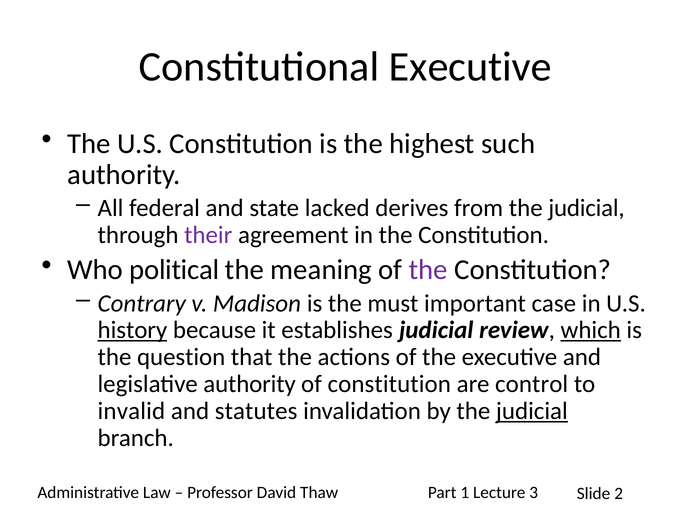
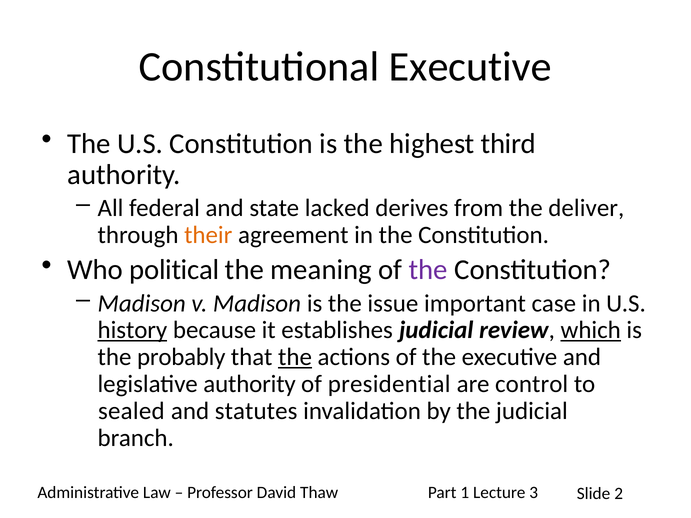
such: such -> third
from the judicial: judicial -> deliver
their colour: purple -> orange
Contrary at (142, 303): Contrary -> Madison
must: must -> issue
question: question -> probably
the at (295, 357) underline: none -> present
of constitution: constitution -> presidential
invalid: invalid -> sealed
judicial at (532, 411) underline: present -> none
